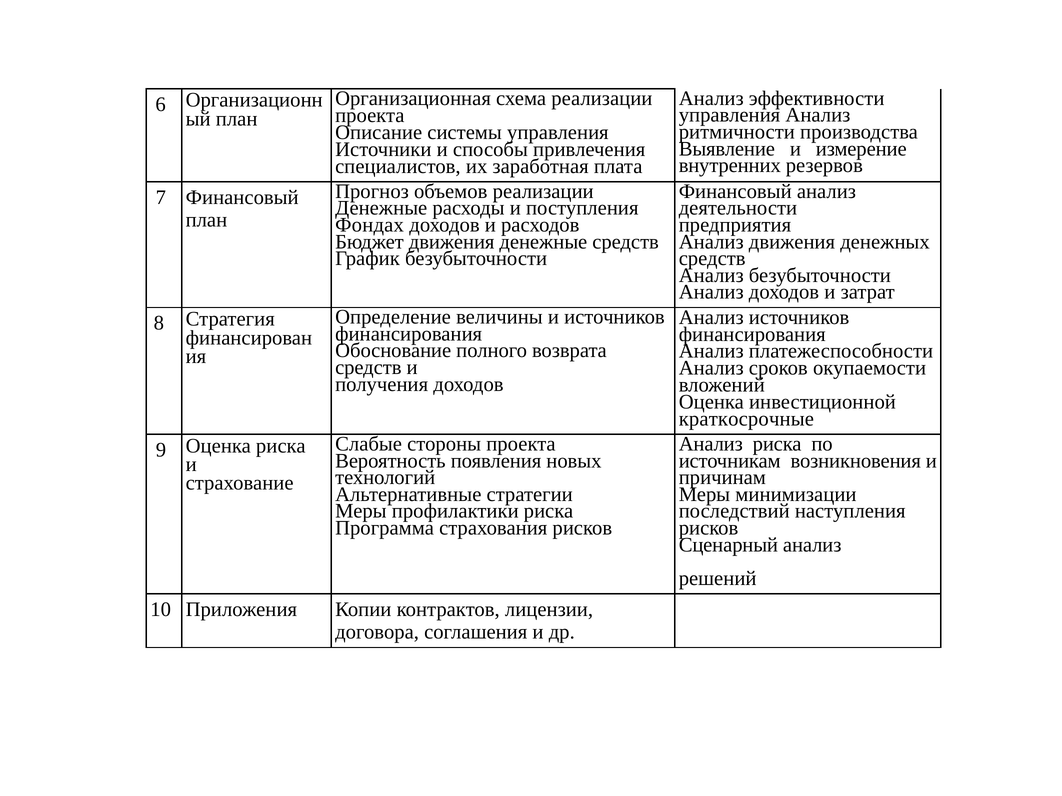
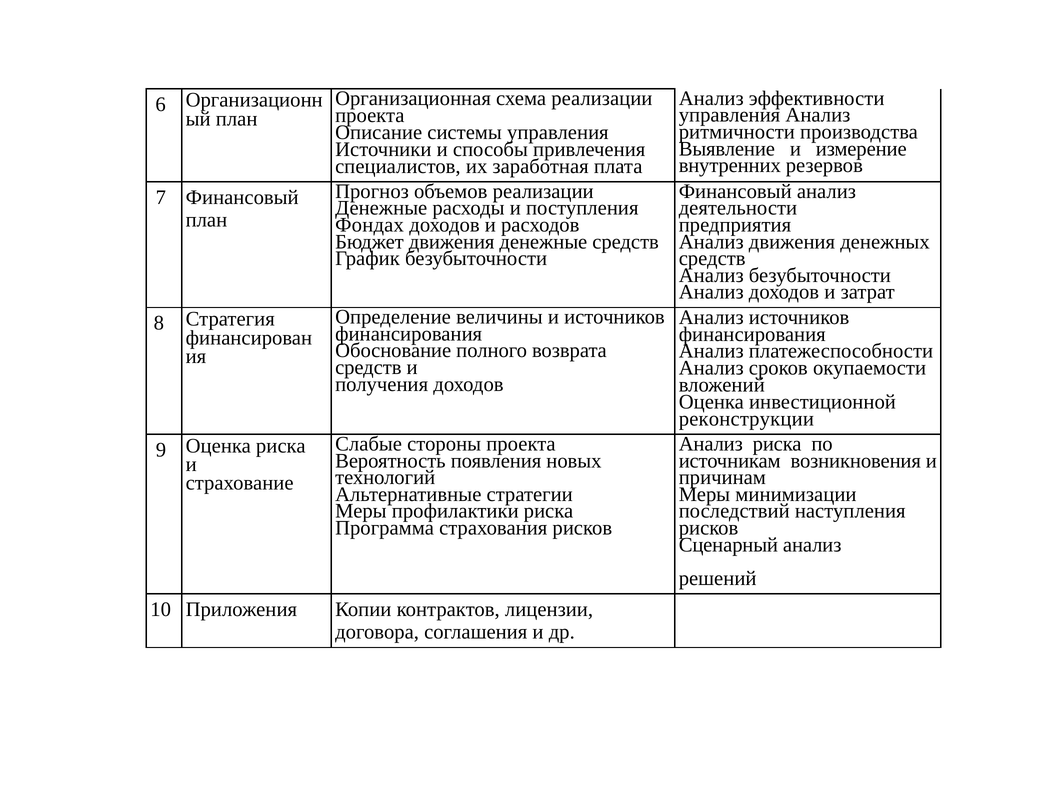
краткосрочные: краткосрочные -> реконструкции
